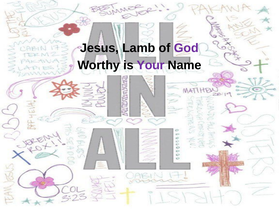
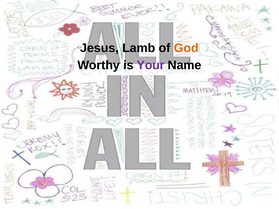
God colour: purple -> orange
